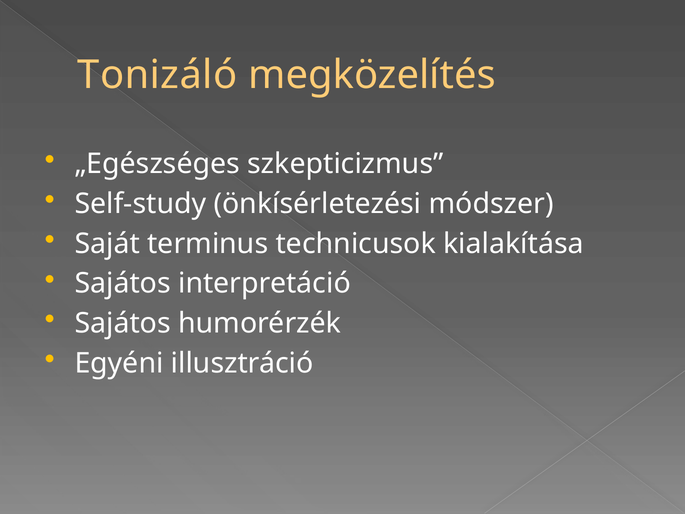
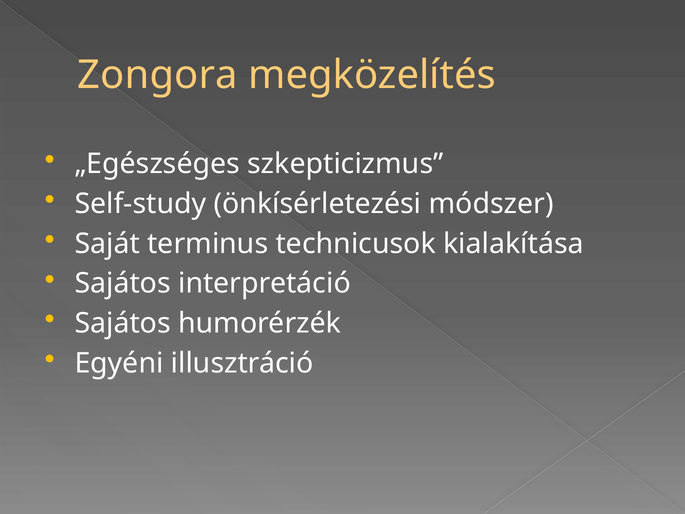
Tonizáló: Tonizáló -> Zongora
